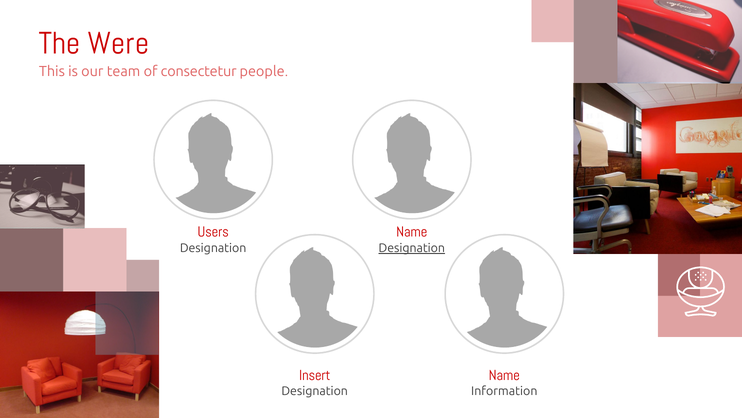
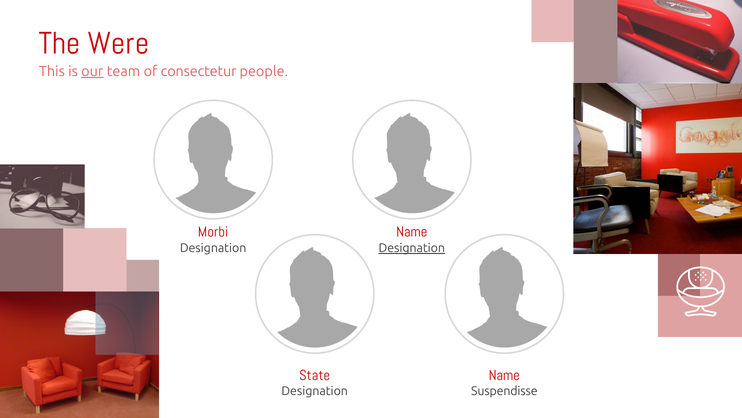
our underline: none -> present
Users: Users -> Morbi
Insert: Insert -> State
Information: Information -> Suspendisse
